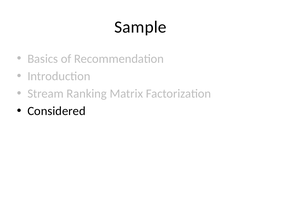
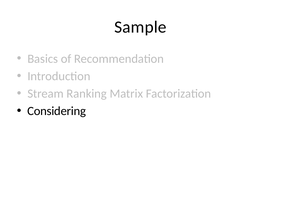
Considered: Considered -> Considering
